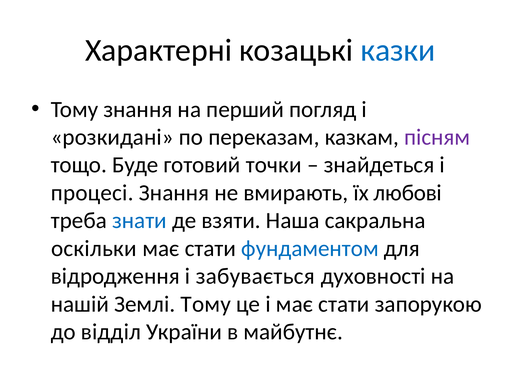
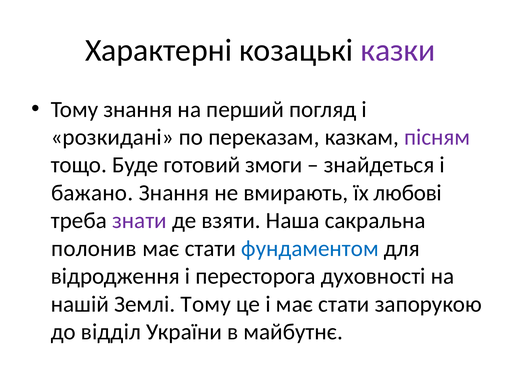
казки colour: blue -> purple
точки: точки -> змоги
процесі: процесі -> бажано
знати colour: blue -> purple
оскільки: оскільки -> полонив
забувається: забувається -> пересторога
